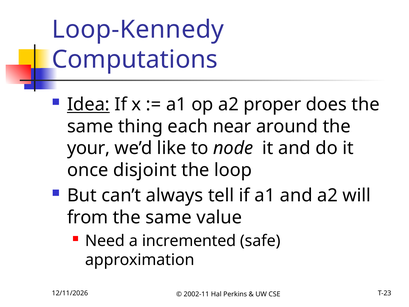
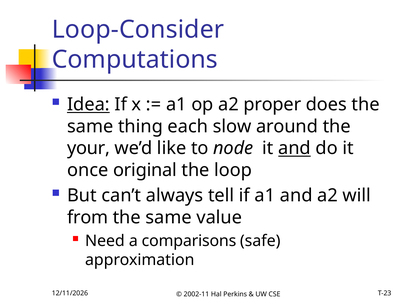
Loop-Kennedy: Loop-Kennedy -> Loop-Consider
near: near -> slow
and at (295, 148) underline: none -> present
disjoint: disjoint -> original
incremented: incremented -> comparisons
